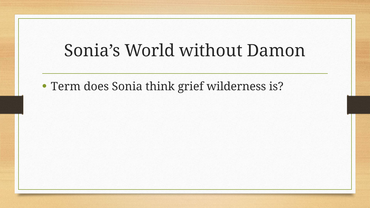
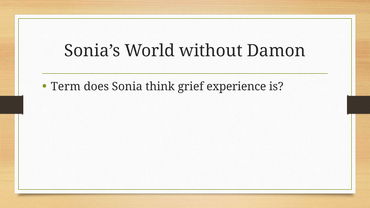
wilderness: wilderness -> experience
